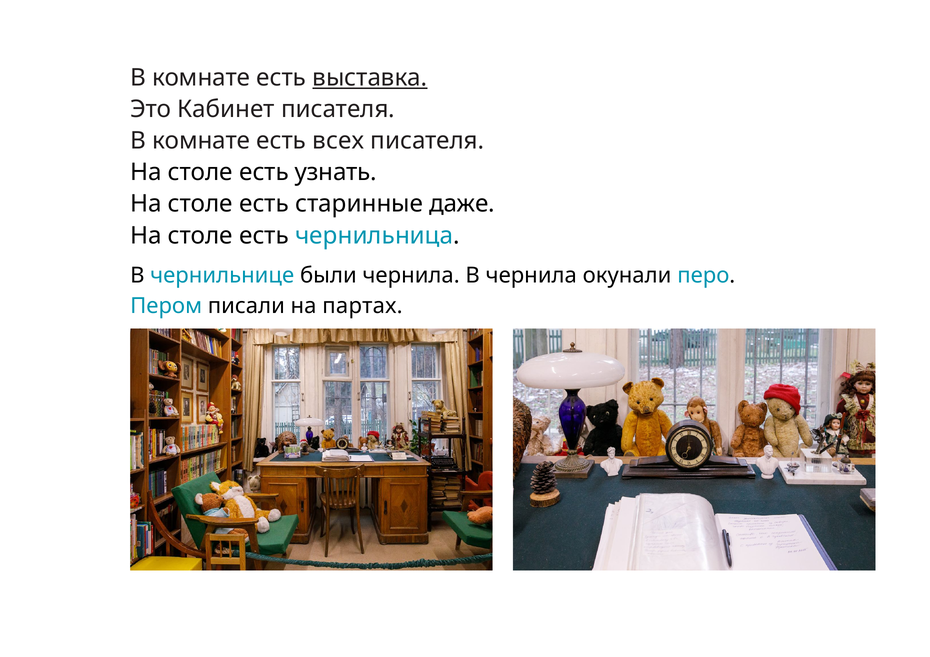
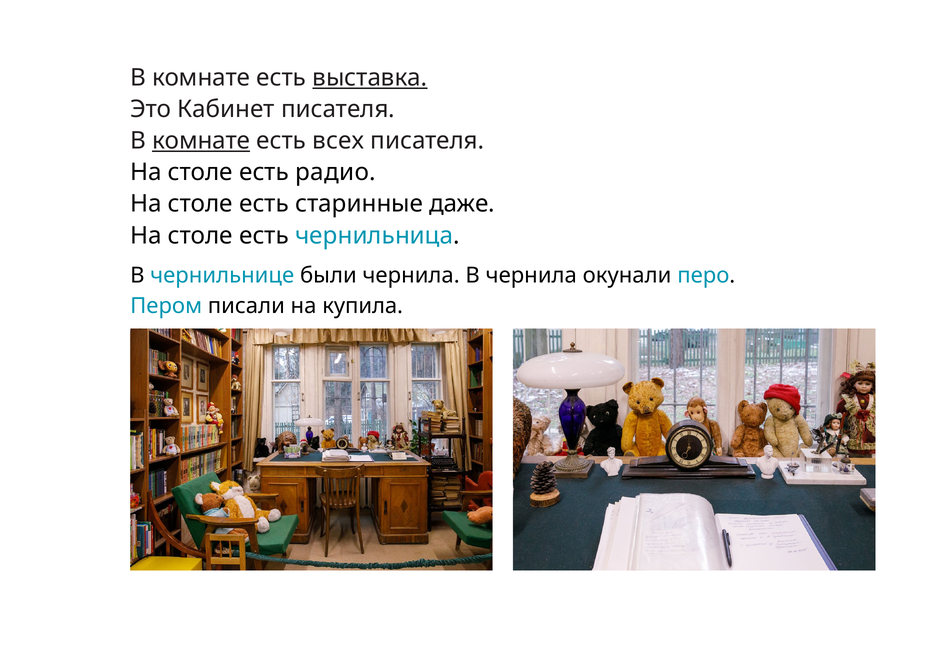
комнате at (201, 141) underline: none -> present
узнать: узнать -> радио
партах: партах -> купила
